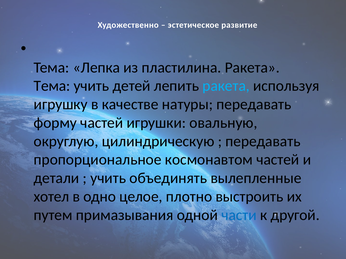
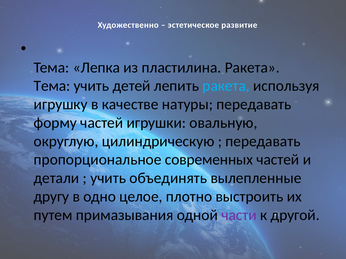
космонавтом: космонавтом -> современных
хотел: хотел -> другу
части colour: blue -> purple
